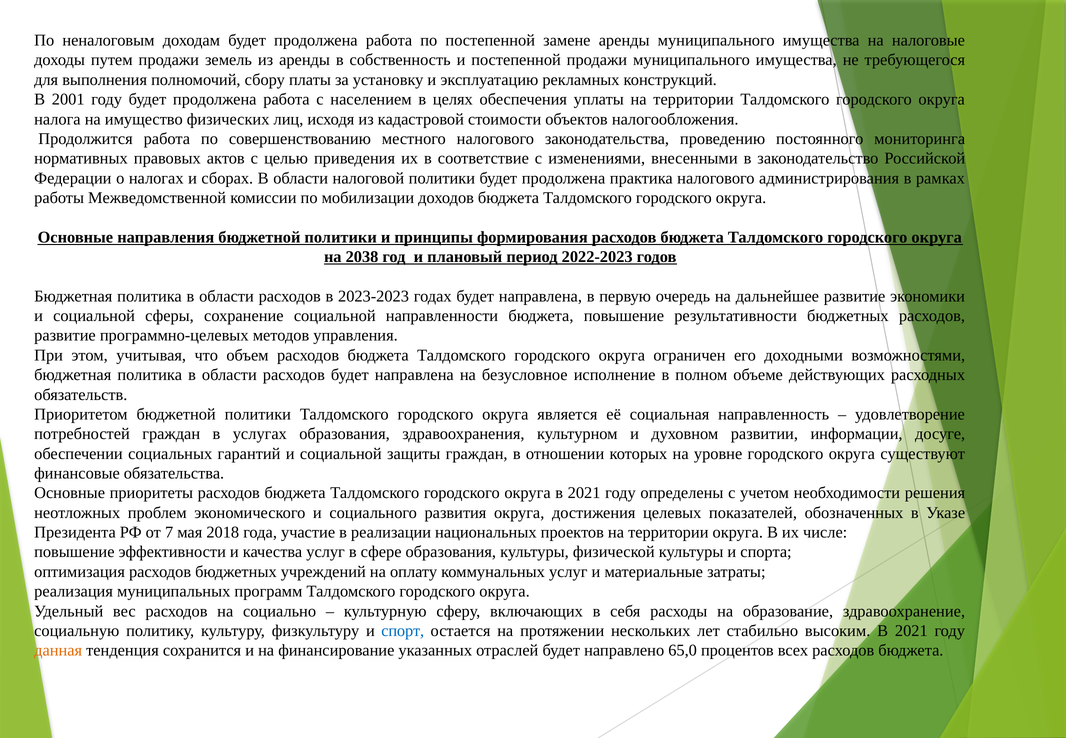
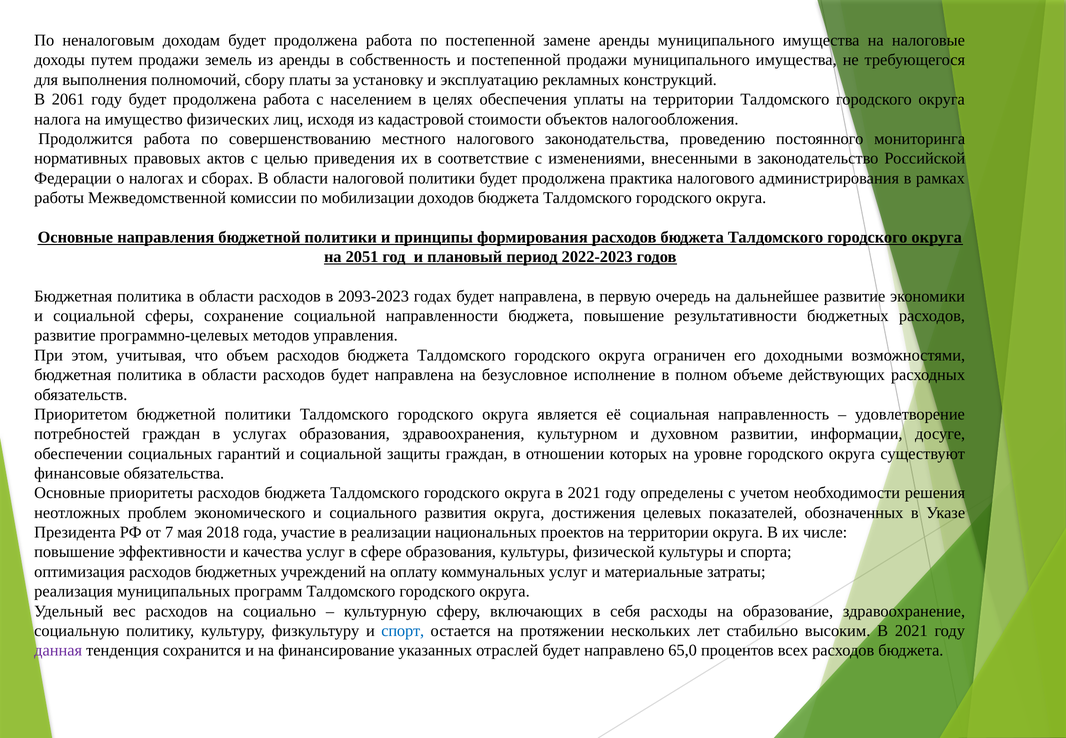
2001: 2001 -> 2061
2038: 2038 -> 2051
2023-2023: 2023-2023 -> 2093-2023
данная colour: orange -> purple
